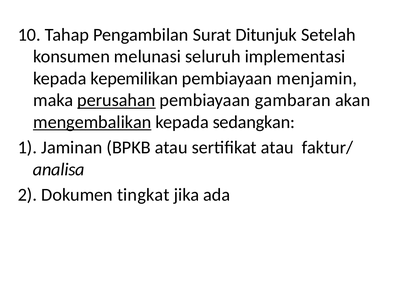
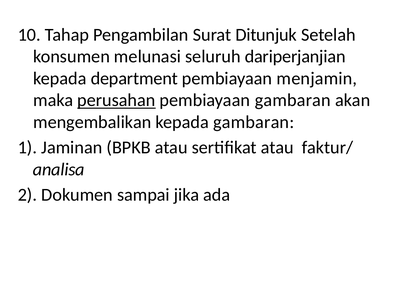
implementasi: implementasi -> dariperjanjian
kepemilikan: kepemilikan -> department
mengembalikan underline: present -> none
kepada sedangkan: sedangkan -> gambaran
tingkat: tingkat -> sampai
